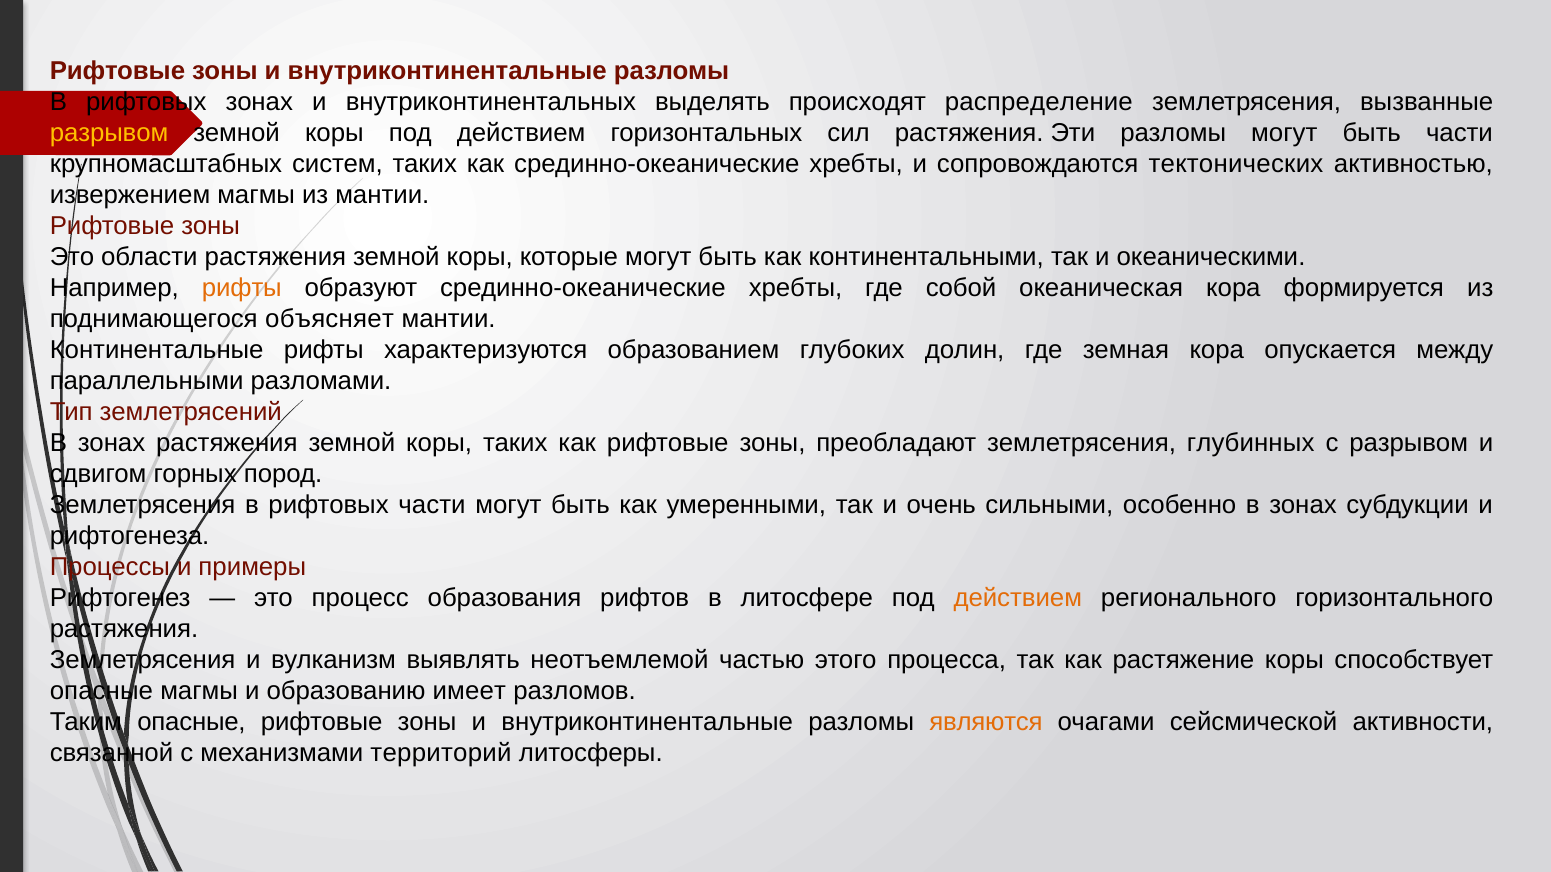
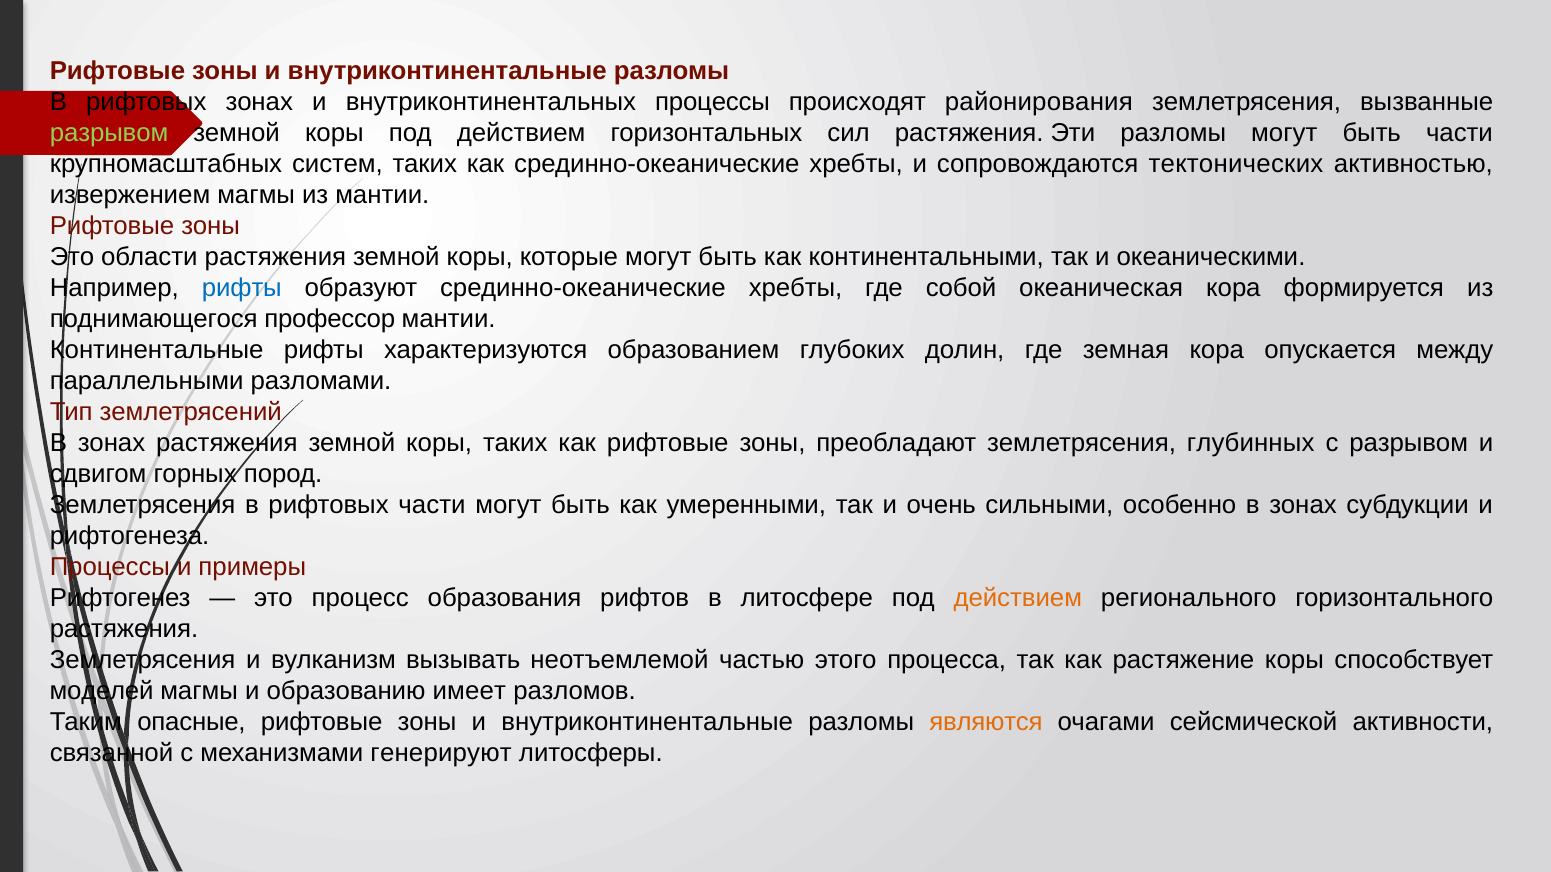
внутриконтинентальных выделять: выделять -> процессы
распределение: распределение -> районирования
разрывом at (109, 133) colour: yellow -> light green
рифты at (242, 288) colour: orange -> blue
объясняет: объясняет -> профессор
выявлять: выявлять -> вызывать
опасные at (101, 692): опасные -> моделей
территорий: территорий -> генерируют
